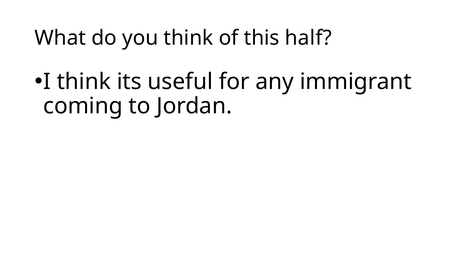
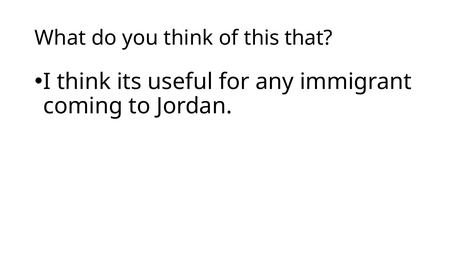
half: half -> that
